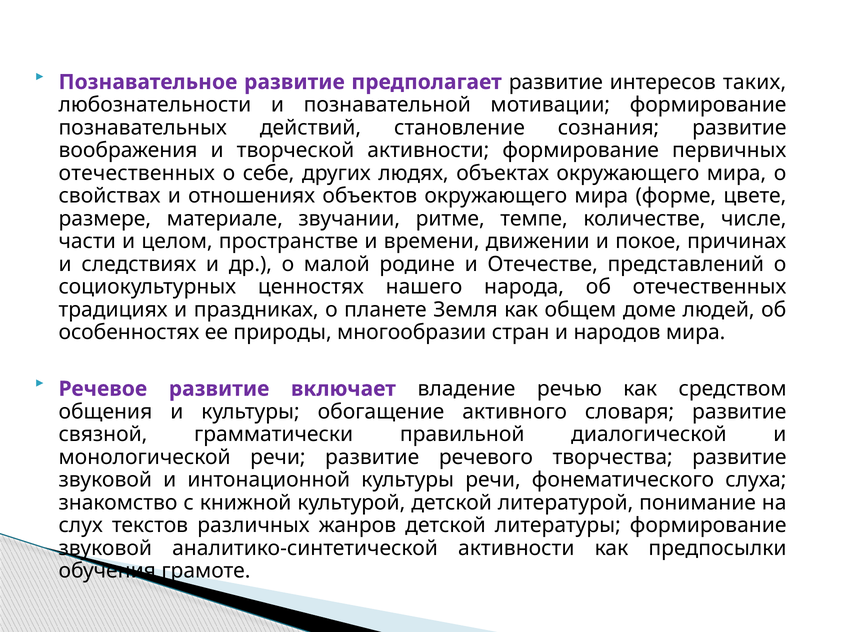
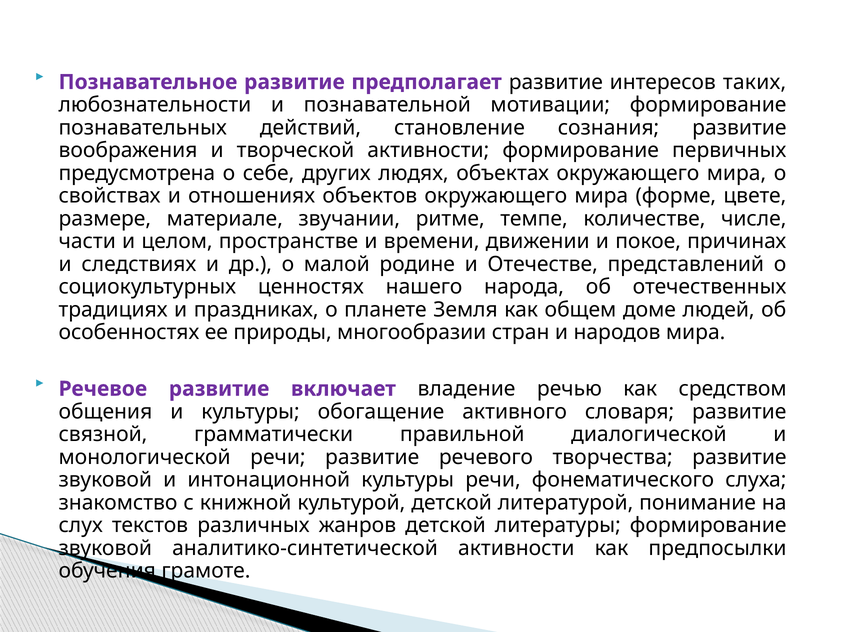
отечественных at (137, 173): отечественных -> предусмотрена
